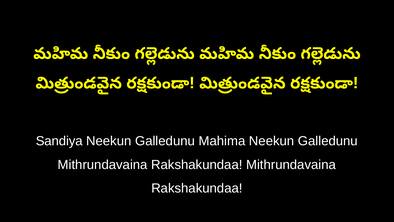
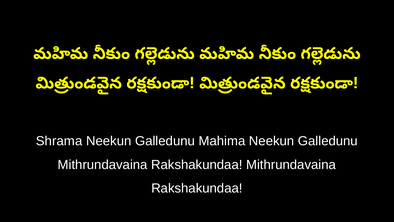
Sandiya: Sandiya -> Shrama
